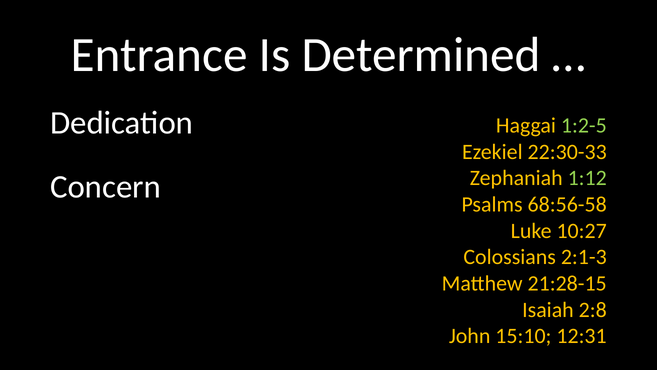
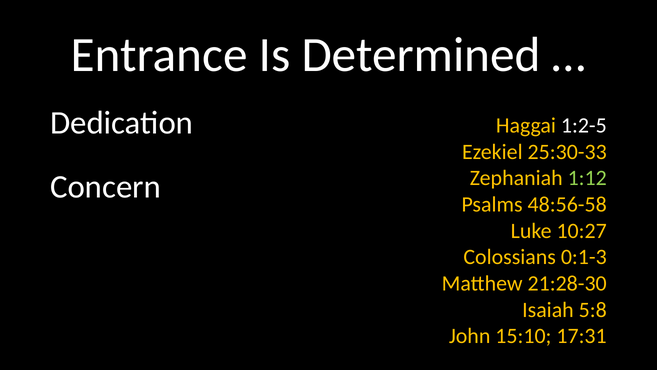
1:2-5 colour: light green -> white
22:30-33: 22:30-33 -> 25:30-33
68:56-58: 68:56-58 -> 48:56-58
2:1-3: 2:1-3 -> 0:1-3
21:28-15: 21:28-15 -> 21:28-30
2:8: 2:8 -> 5:8
12:31: 12:31 -> 17:31
